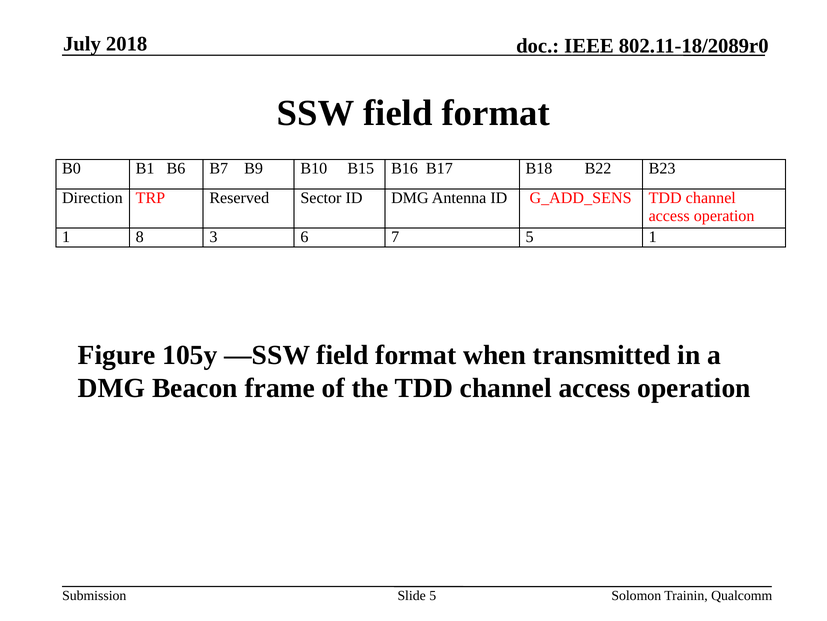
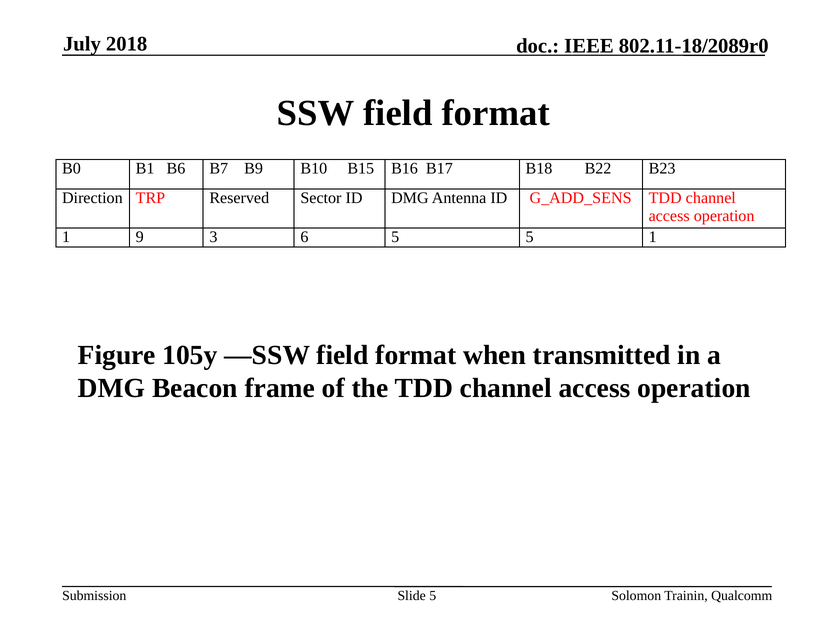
8: 8 -> 9
6 7: 7 -> 5
